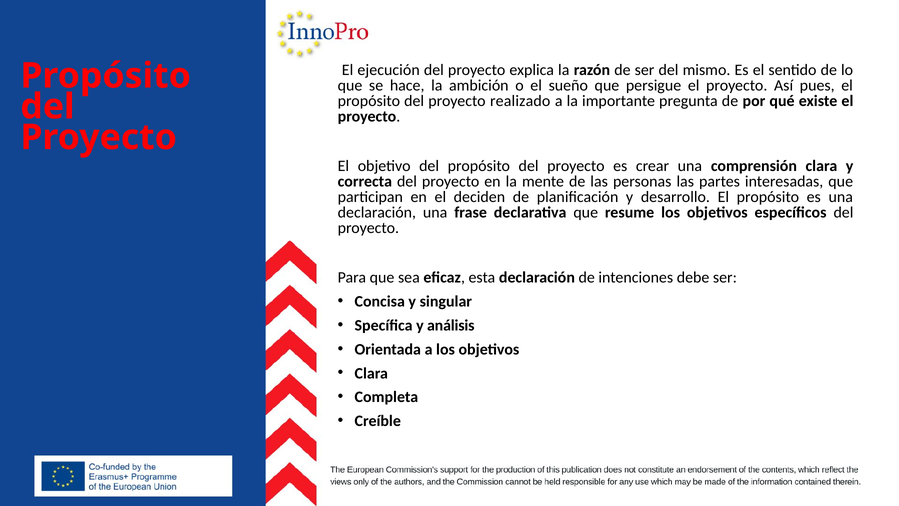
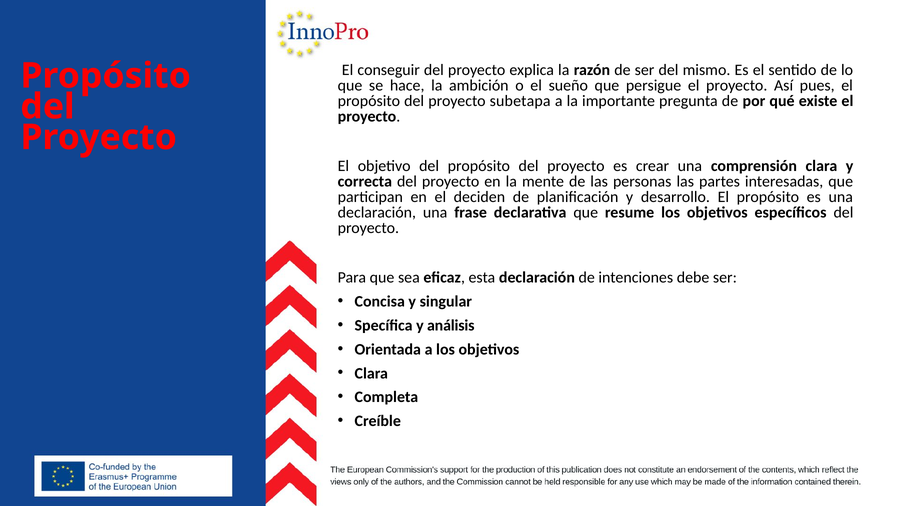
ejecución: ejecución -> conseguir
realizado: realizado -> subetapa
